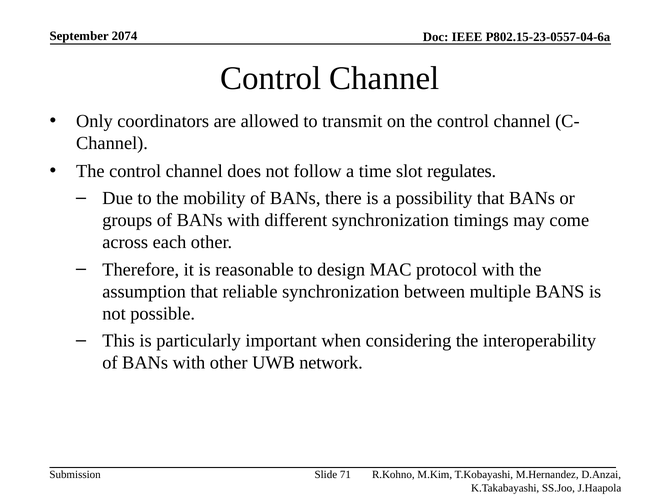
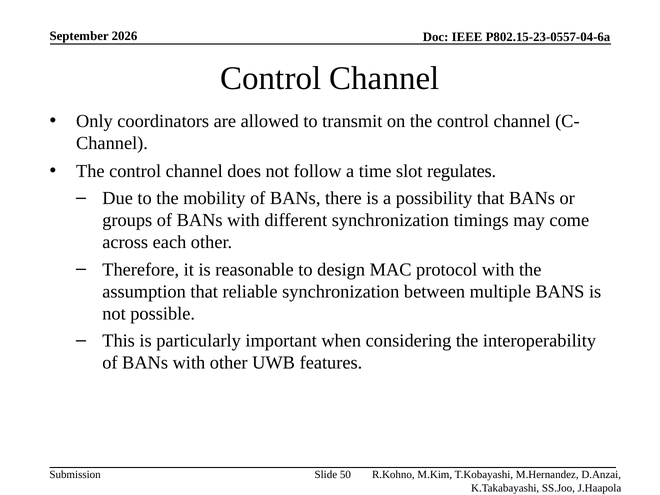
2074: 2074 -> 2026
network: network -> features
71: 71 -> 50
